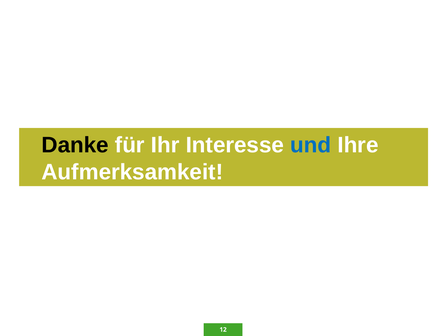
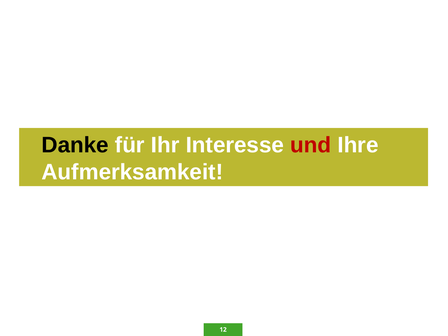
und colour: blue -> red
